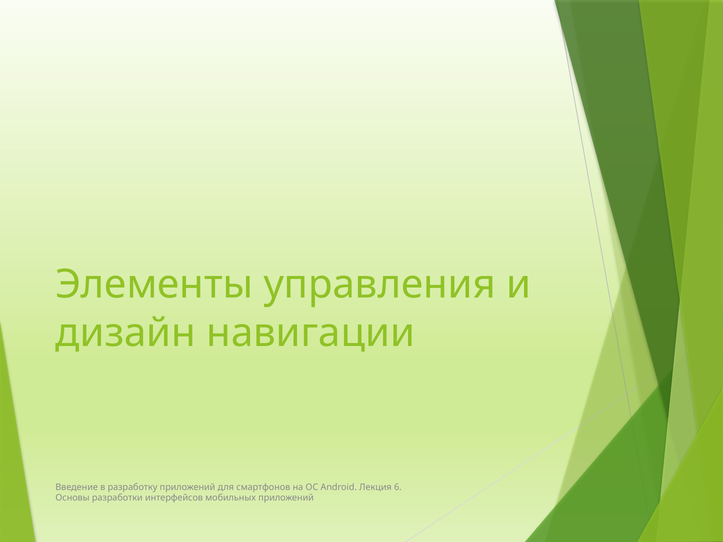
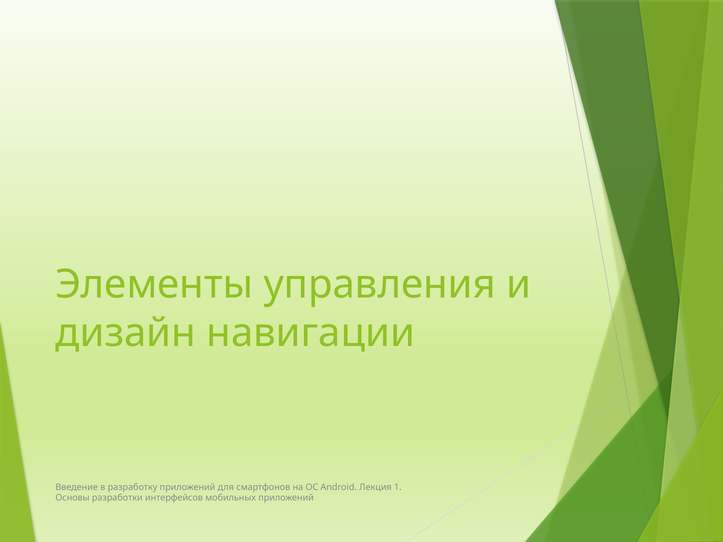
6: 6 -> 1
